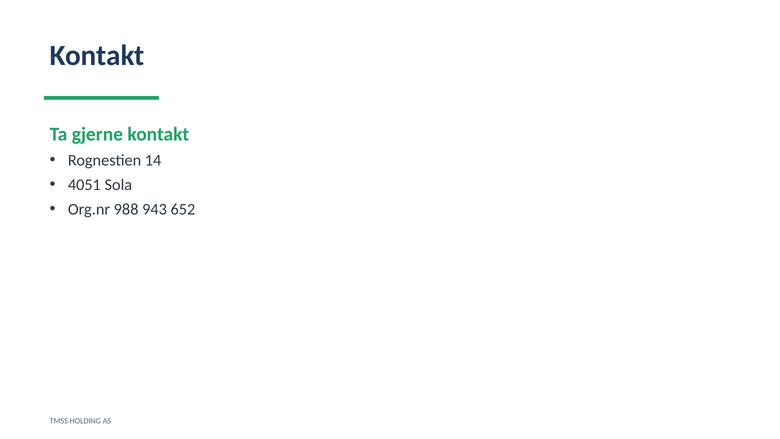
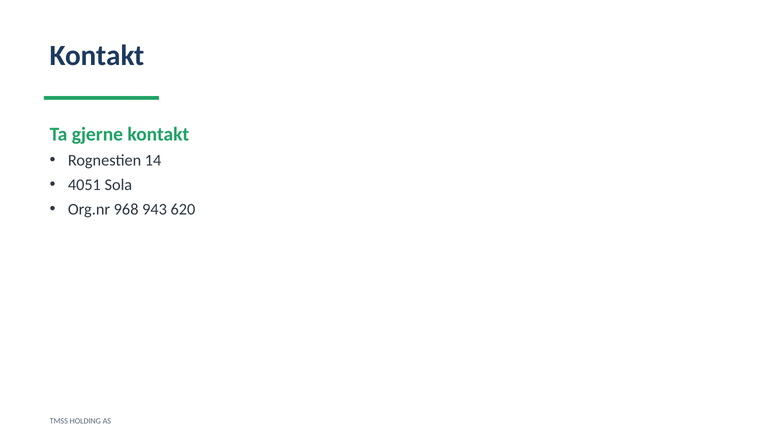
988: 988 -> 968
652: 652 -> 620
